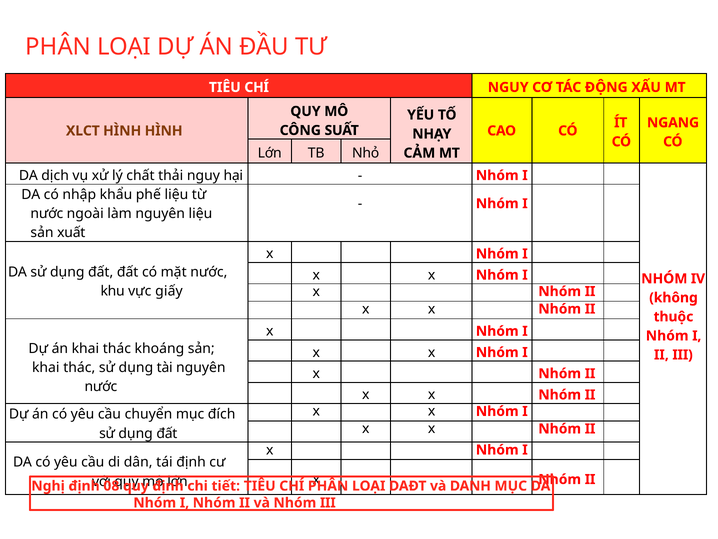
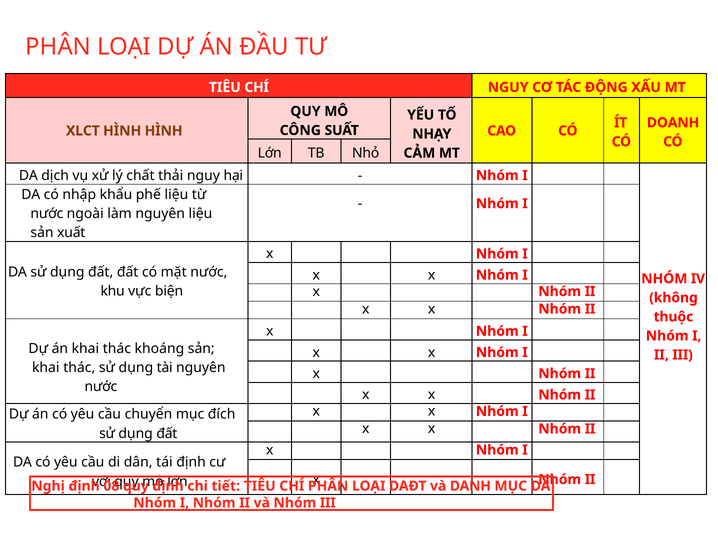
NGANG: NGANG -> DOANH
giấy: giấy -> biện
